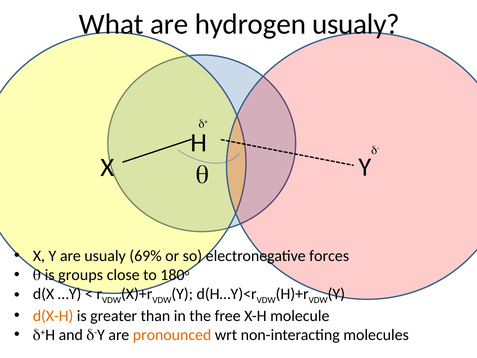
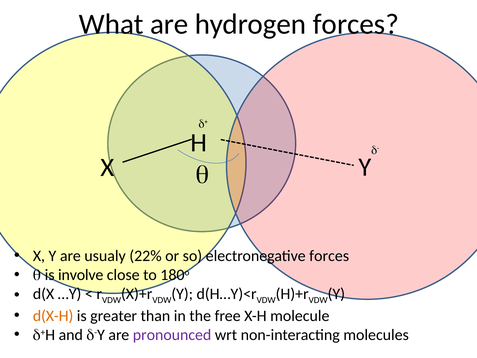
hydrogen usualy: usualy -> forces
69%: 69% -> 22%
groups: groups -> involve
pronounced colour: orange -> purple
